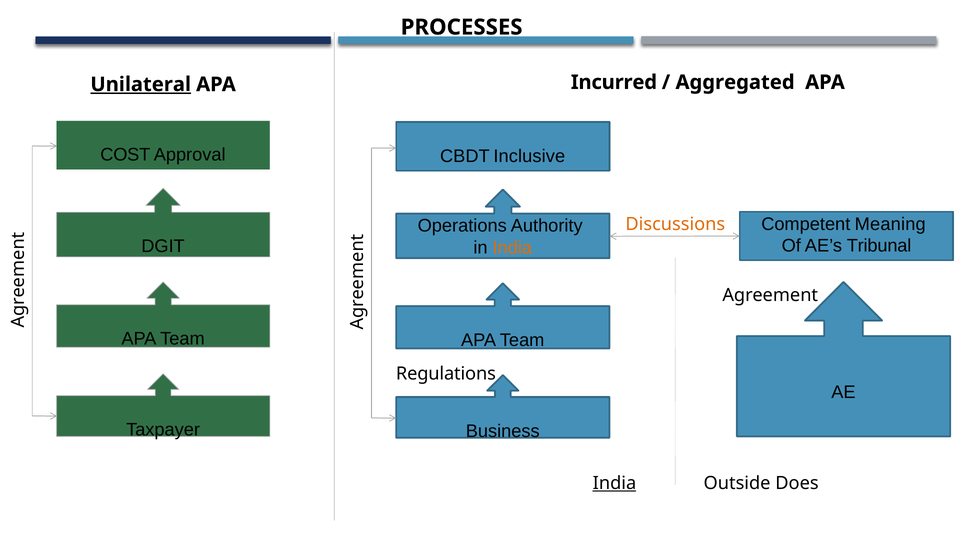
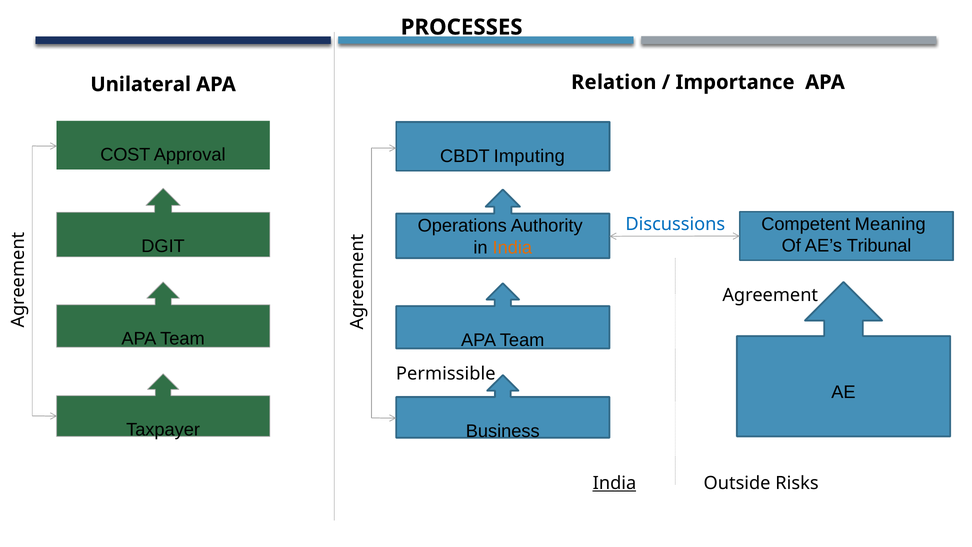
Incurred: Incurred -> Relation
Aggregated: Aggregated -> Importance
Unilateral underline: present -> none
Inclusive: Inclusive -> Imputing
Discussions colour: orange -> blue
Regulations: Regulations -> Permissible
Does: Does -> Risks
